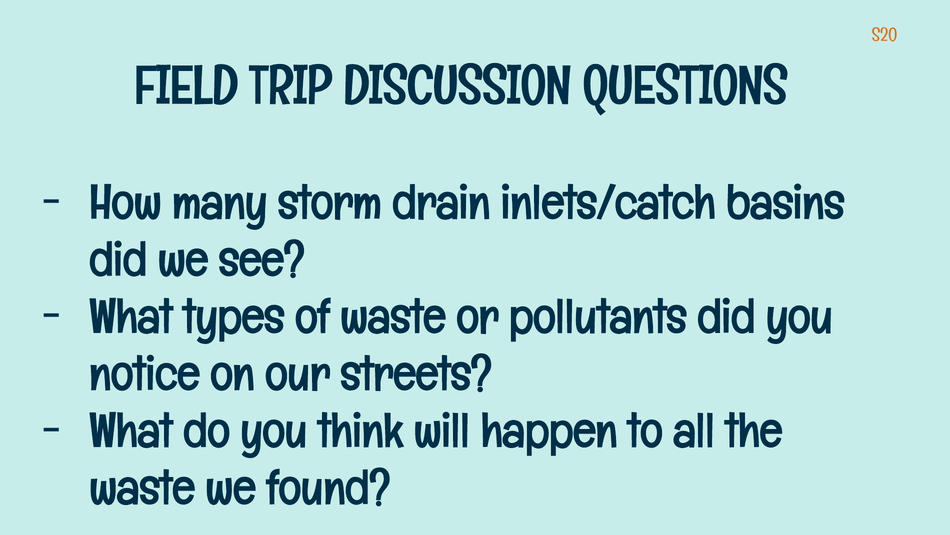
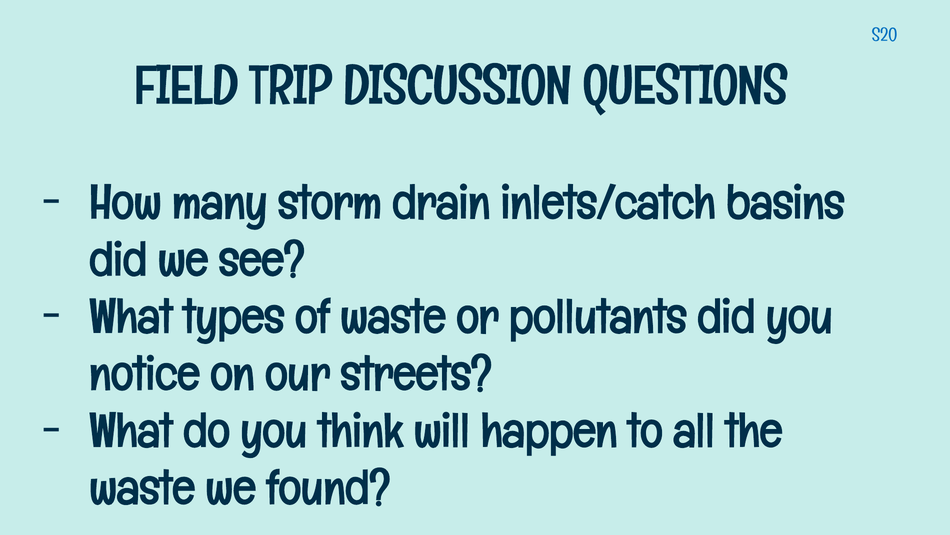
S20 colour: orange -> blue
